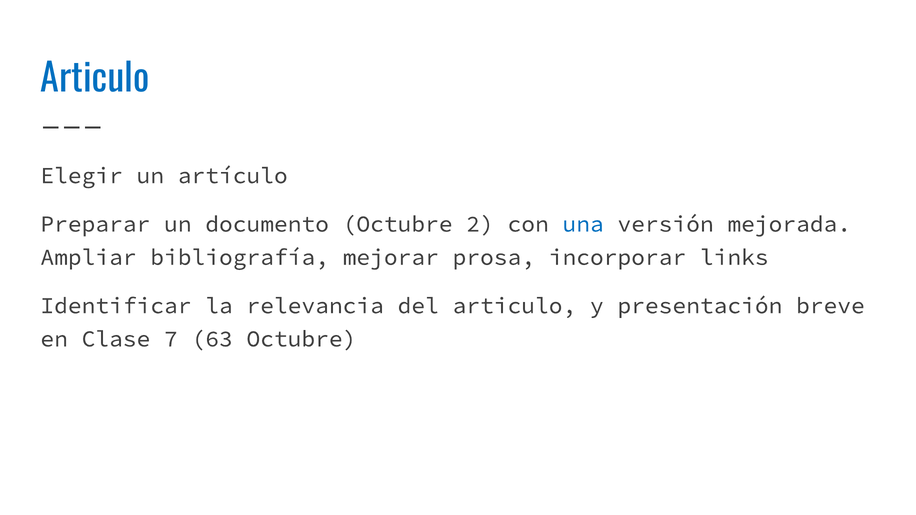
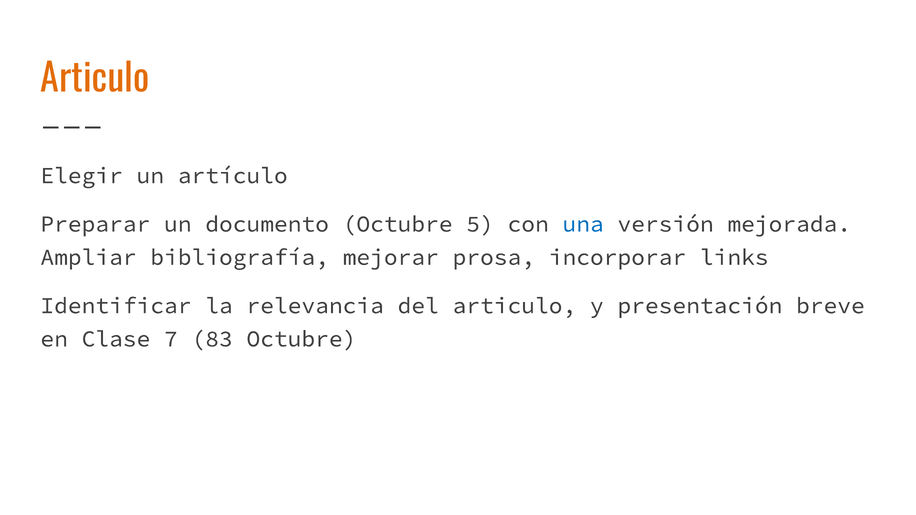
Articulo at (95, 79) colour: blue -> orange
2: 2 -> 5
63: 63 -> 83
